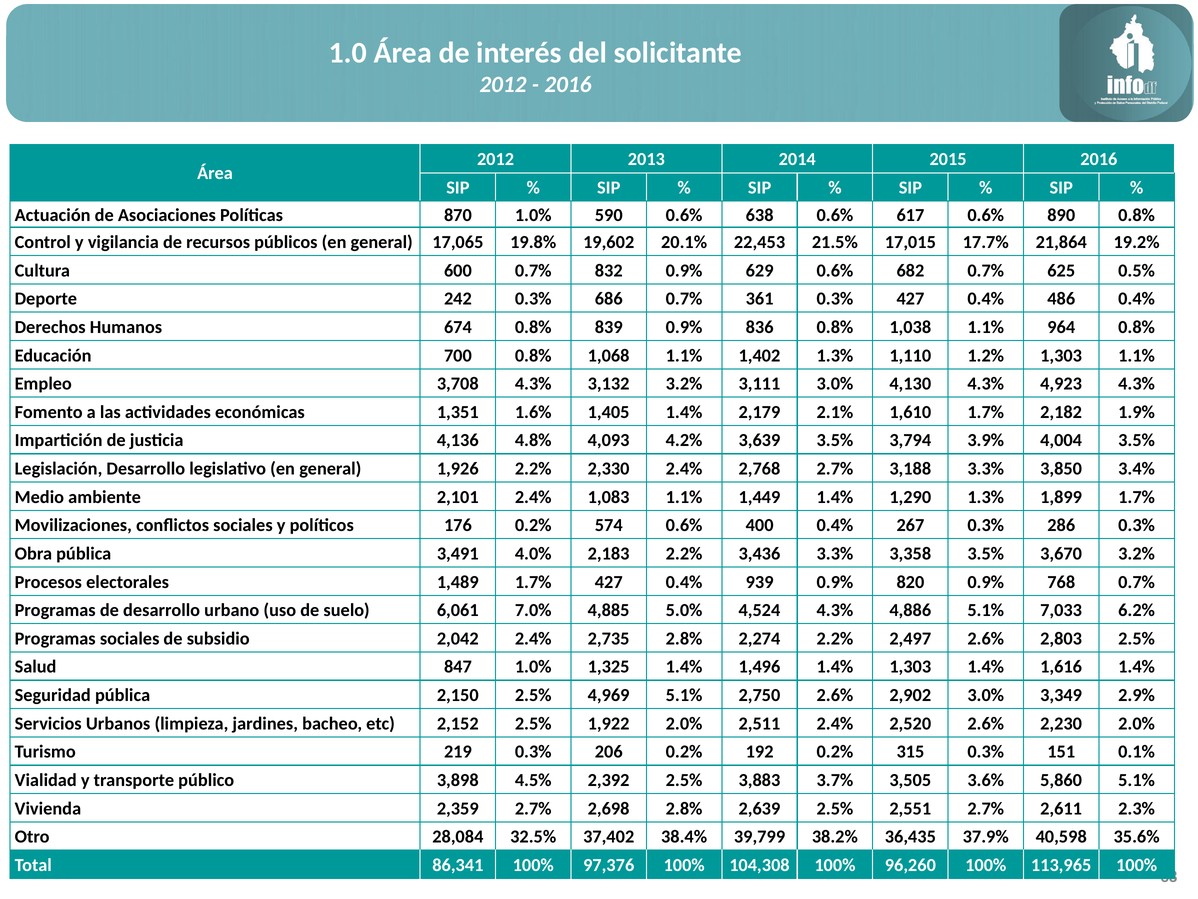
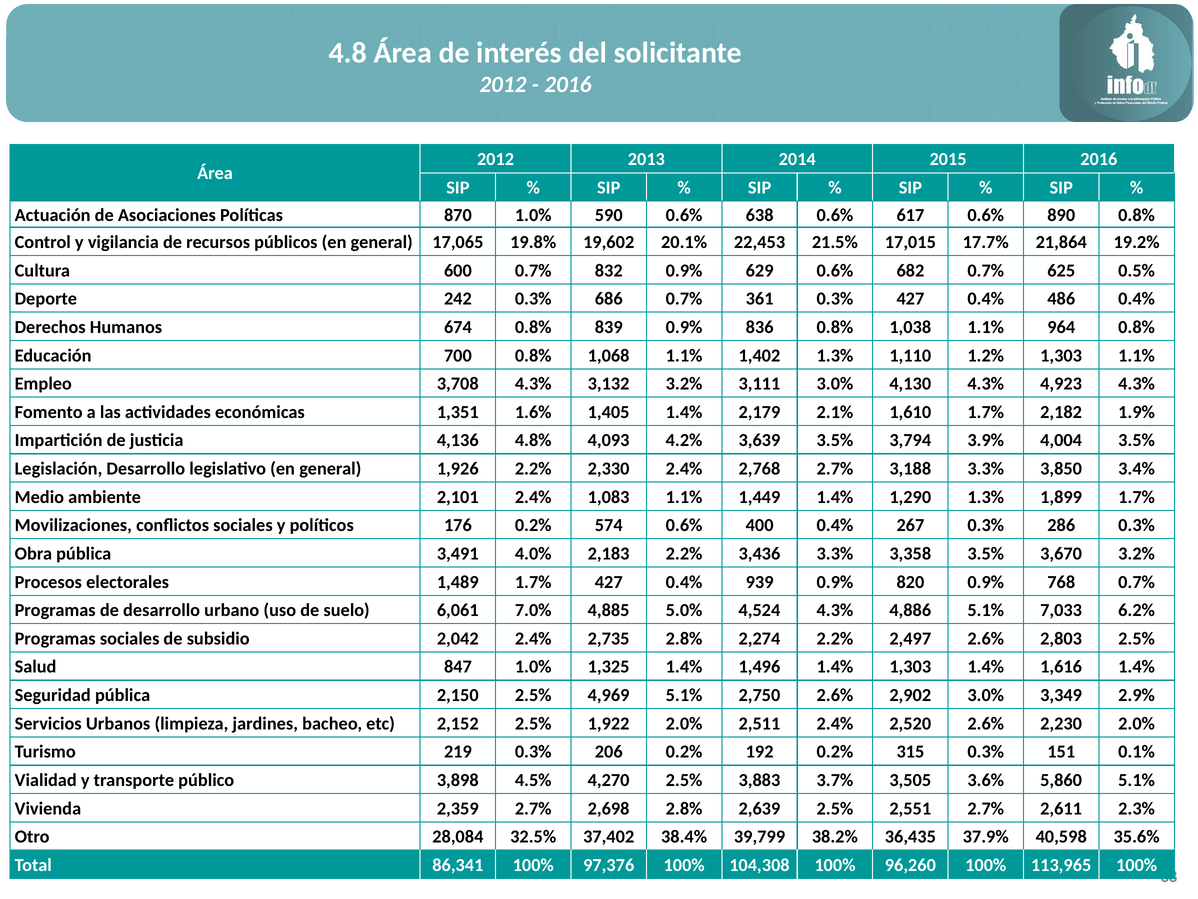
1.0: 1.0 -> 4.8
2,392: 2,392 -> 4,270
